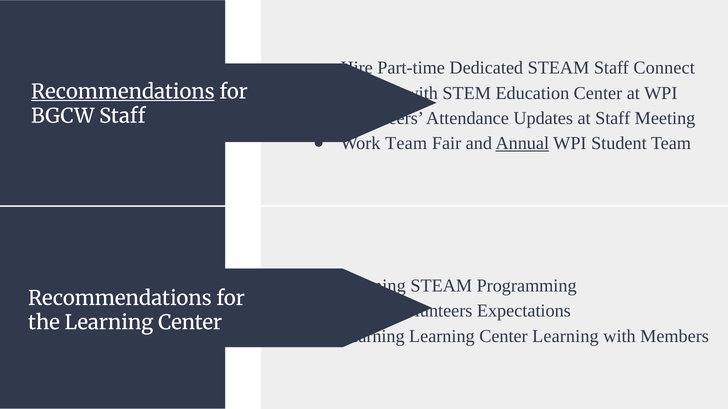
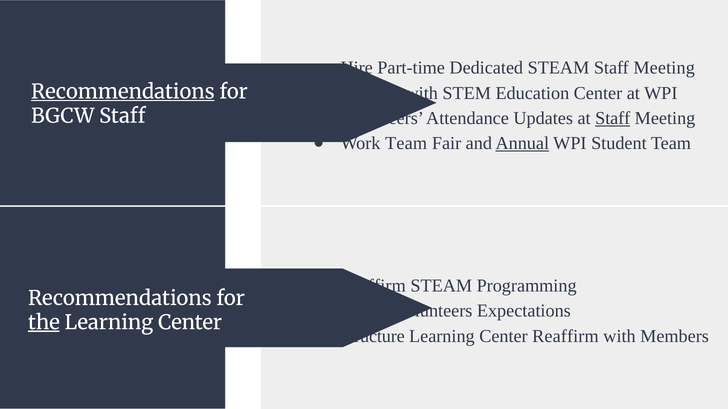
STEAM Staff Connect: Connect -> Meeting
Staff at (613, 118) underline: none -> present
Learning at (373, 286): Learning -> Reaffirm
the underline: none -> present
Learning at (372, 336): Learning -> Structure
Center Learning: Learning -> Reaffirm
